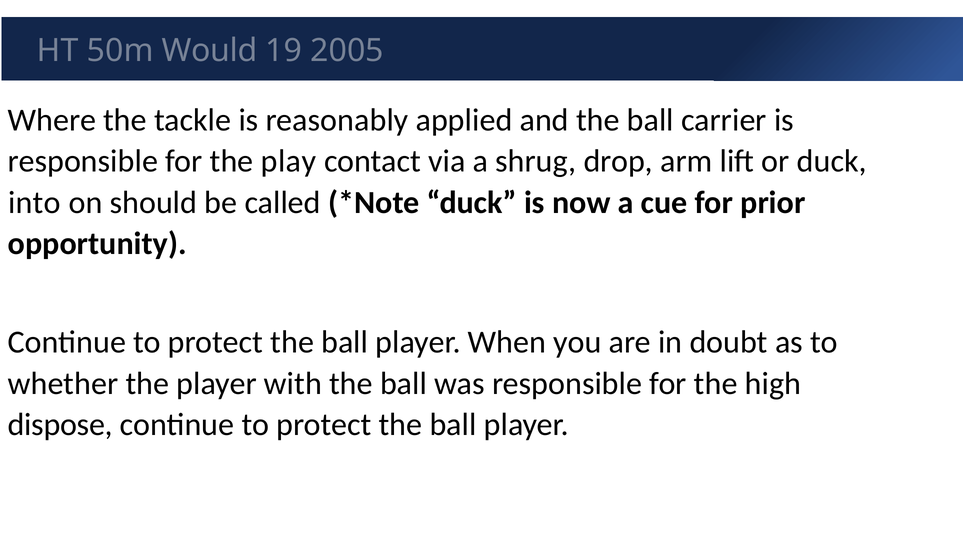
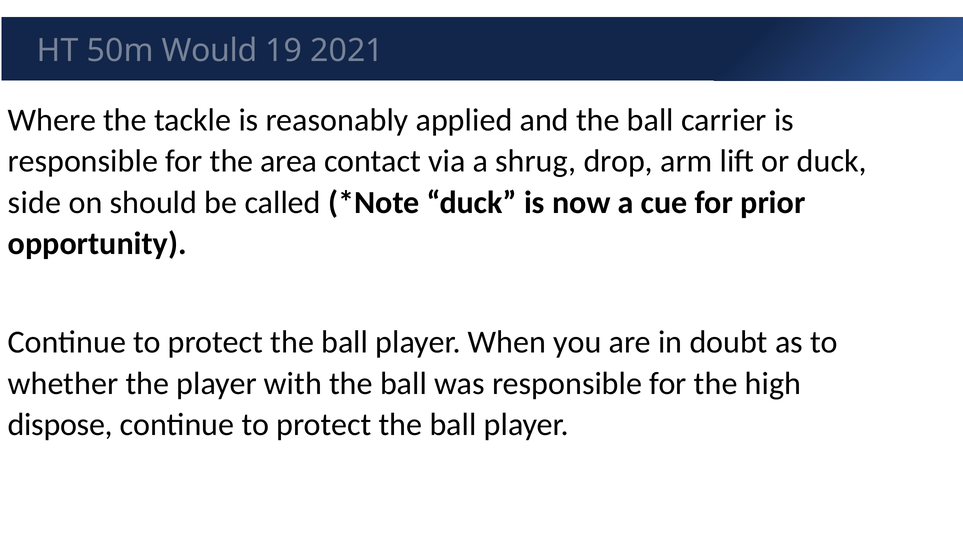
2005: 2005 -> 2021
play: play -> area
into: into -> side
